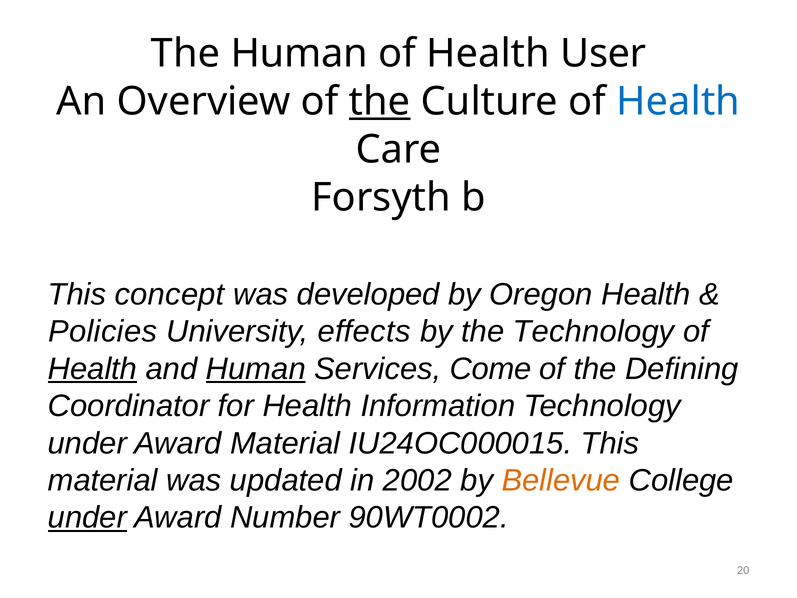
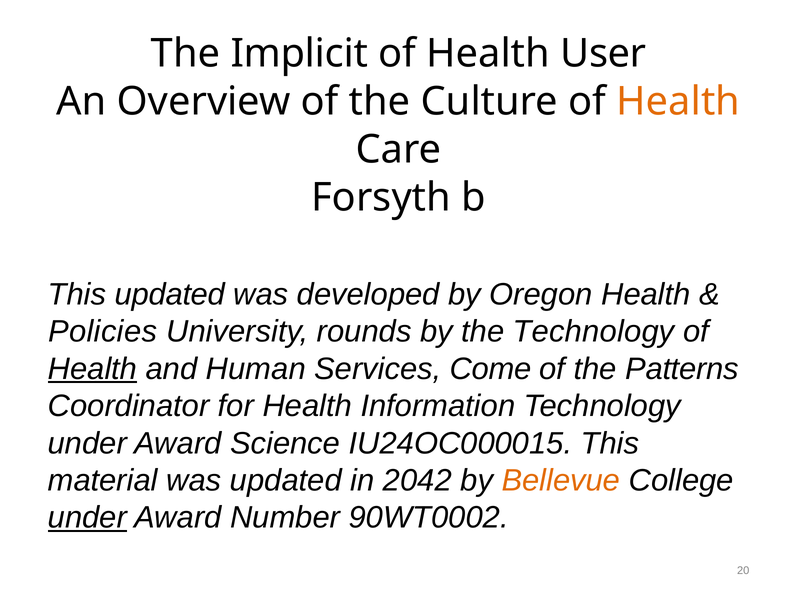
The Human: Human -> Implicit
the at (380, 102) underline: present -> none
Health at (678, 102) colour: blue -> orange
This concept: concept -> updated
effects: effects -> rounds
Human at (256, 369) underline: present -> none
Defining: Defining -> Patterns
Award Material: Material -> Science
2002: 2002 -> 2042
